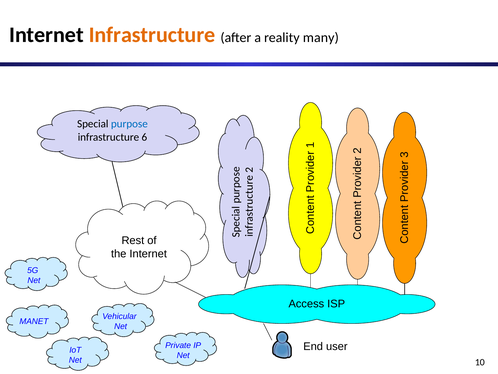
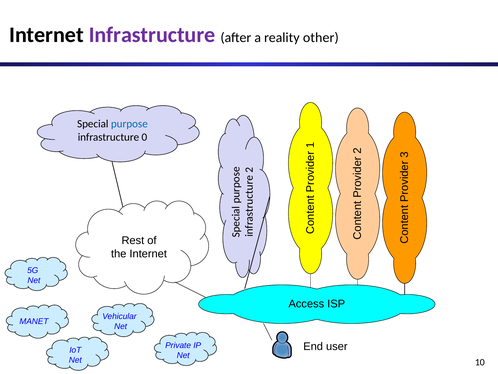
Infrastructure at (152, 35) colour: orange -> purple
many: many -> other
6: 6 -> 0
